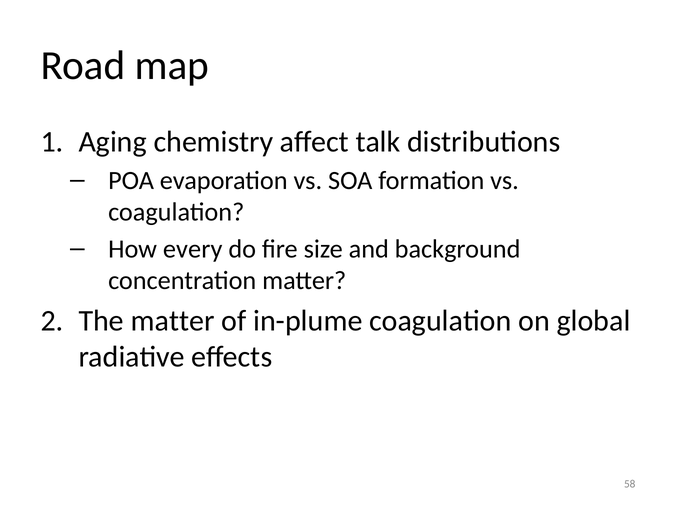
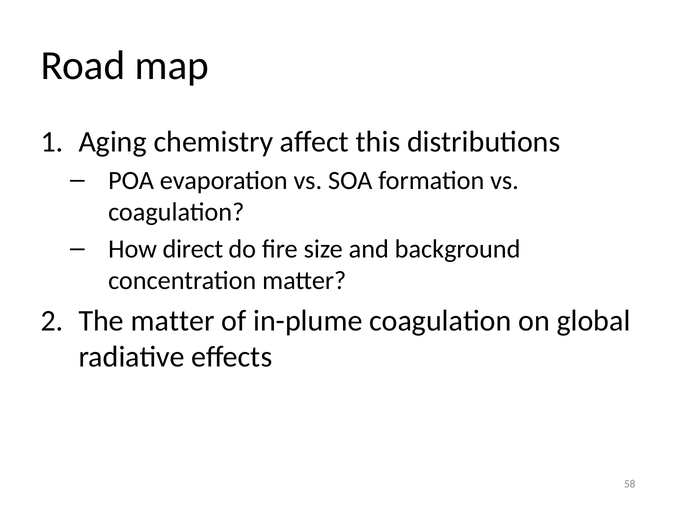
talk: talk -> this
every: every -> direct
